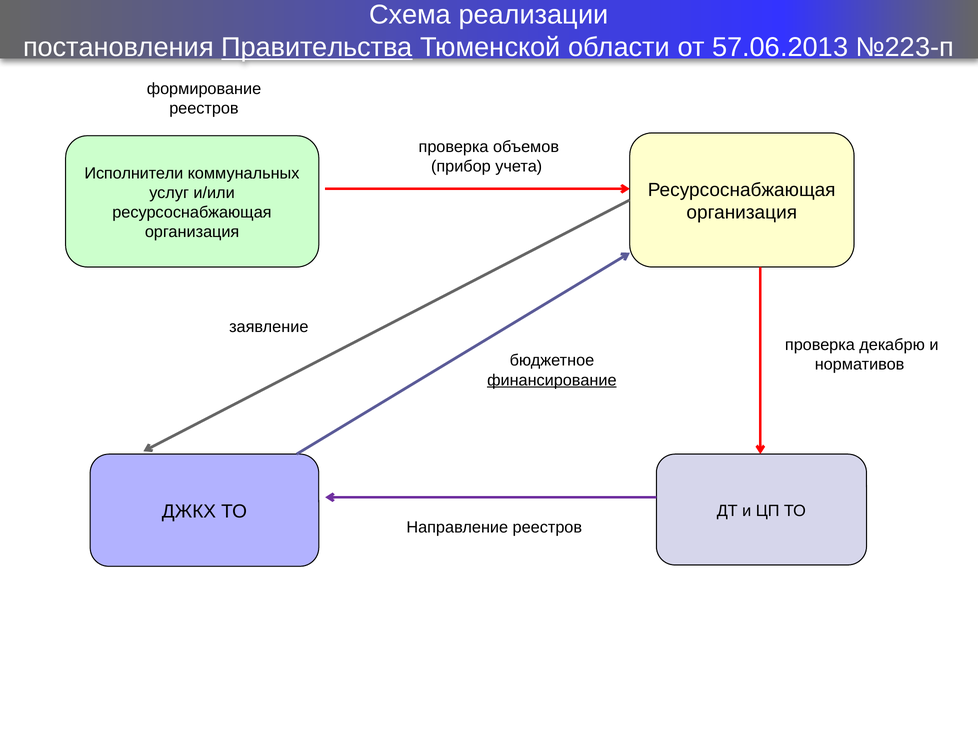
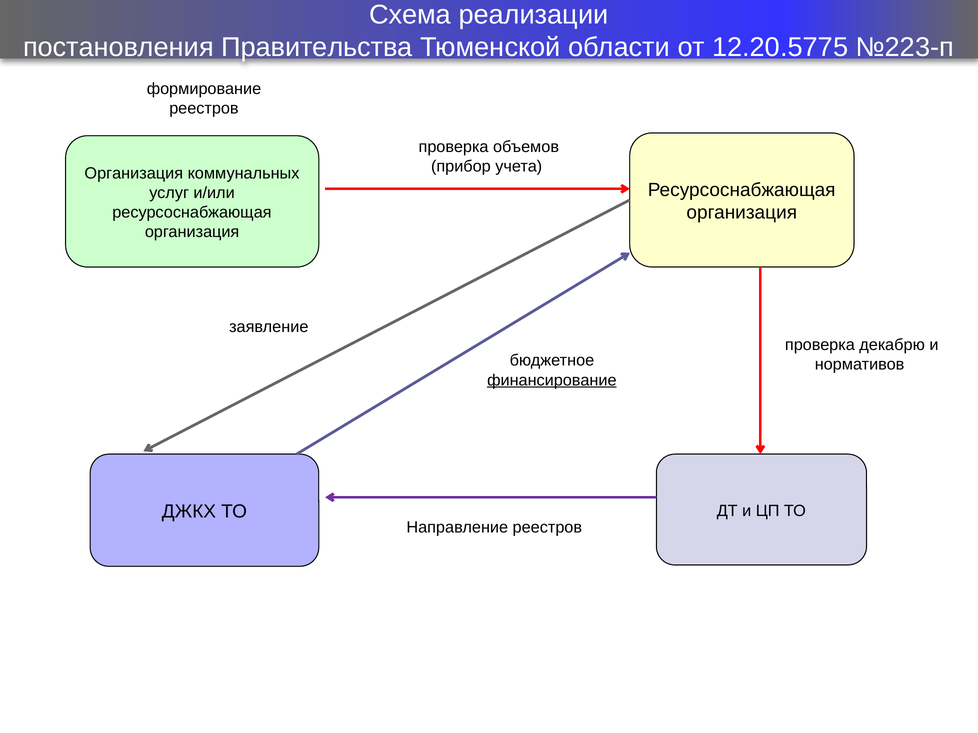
Правительства underline: present -> none
57.06.2013: 57.06.2013 -> 12.20.5775
Исполнители at (134, 173): Исполнители -> Организация
